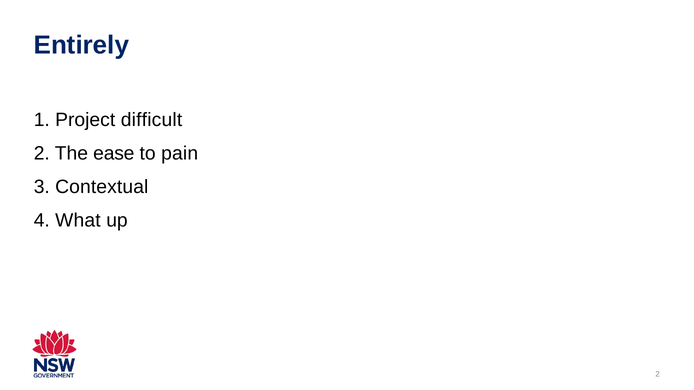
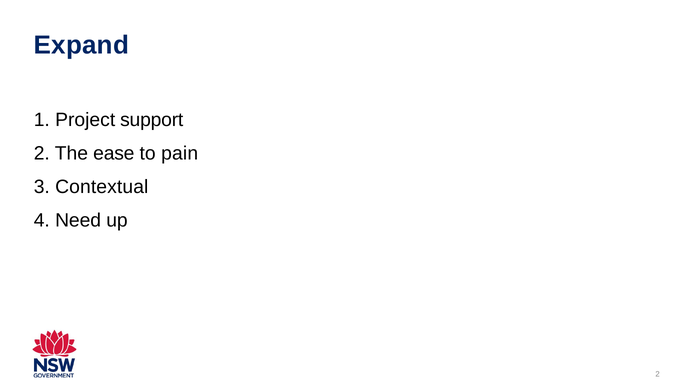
Entirely: Entirely -> Expand
difficult: difficult -> support
What: What -> Need
